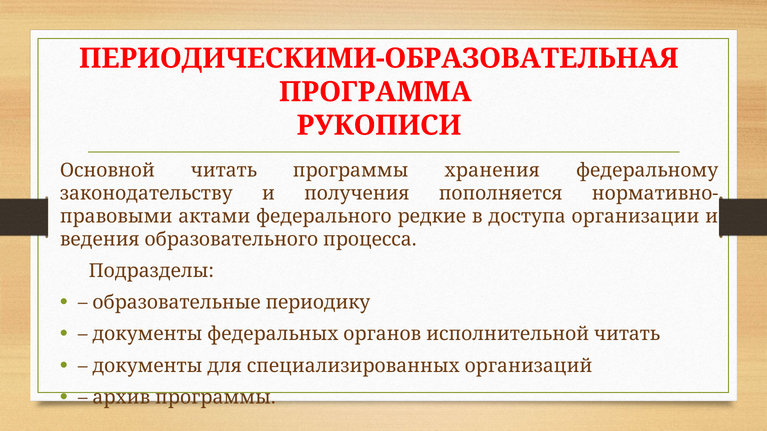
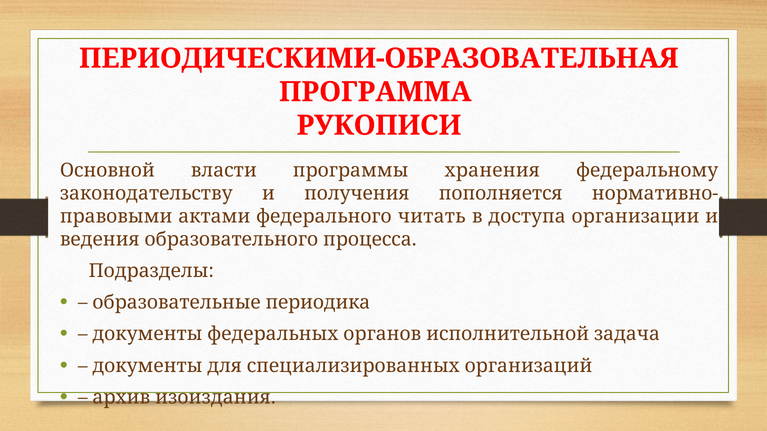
Основной читать: читать -> власти
редкие: редкие -> читать
периодику: периодику -> периодика
исполнительной читать: читать -> задача
архив программы: программы -> изоиздания
